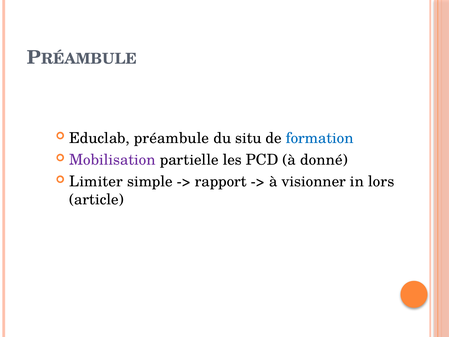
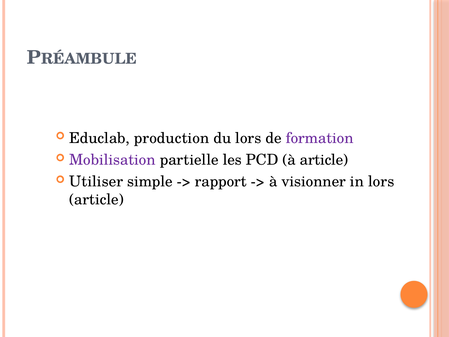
préambule: préambule -> production
du situ: situ -> lors
formation colour: blue -> purple
à donné: donné -> article
Limiter: Limiter -> Utiliser
